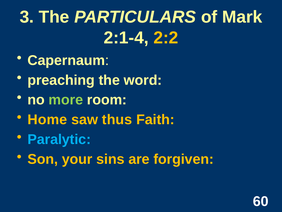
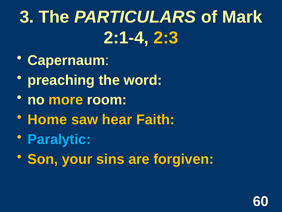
2:2: 2:2 -> 2:3
more colour: light green -> yellow
thus: thus -> hear
